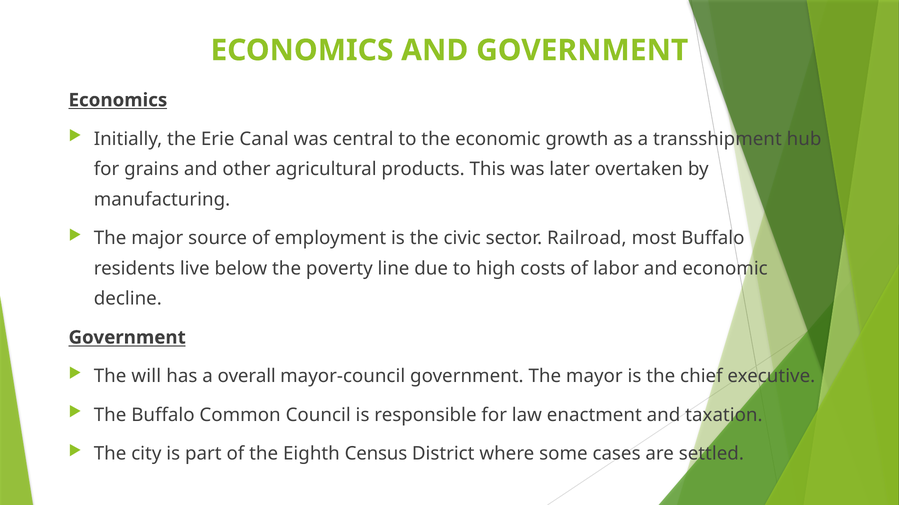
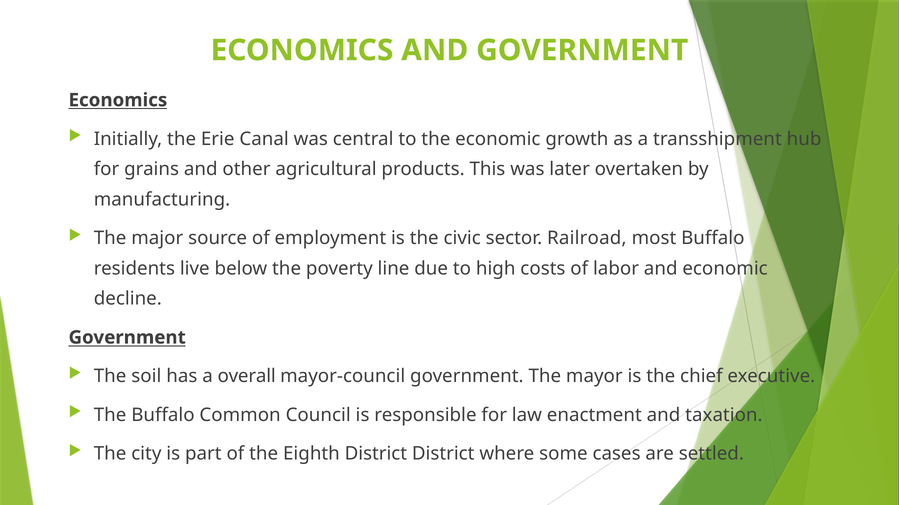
will: will -> soil
Eighth Census: Census -> District
